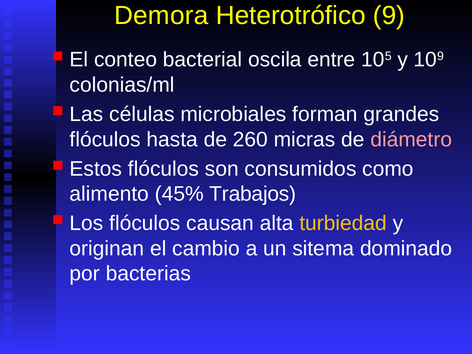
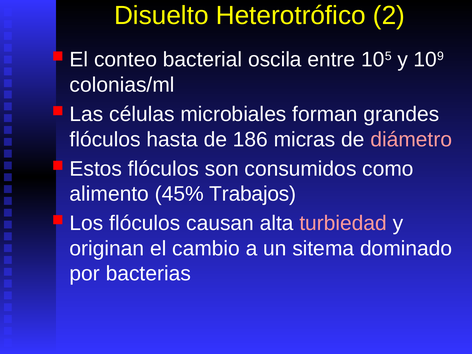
Demora: Demora -> Disuelto
9: 9 -> 2
260: 260 -> 186
turbiedad colour: yellow -> pink
